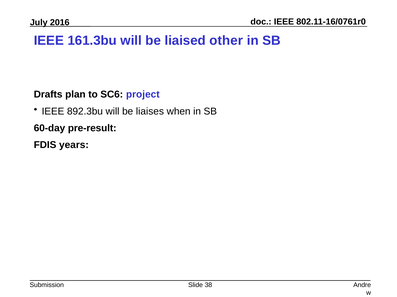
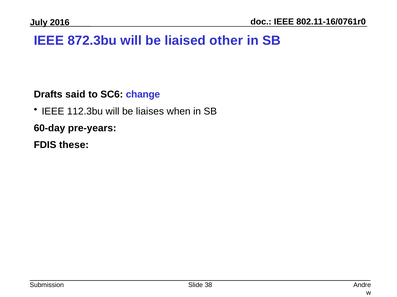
161.3bu: 161.3bu -> 872.3bu
plan: plan -> said
project: project -> change
892.3bu: 892.3bu -> 112.3bu
pre-result: pre-result -> pre-years
years: years -> these
